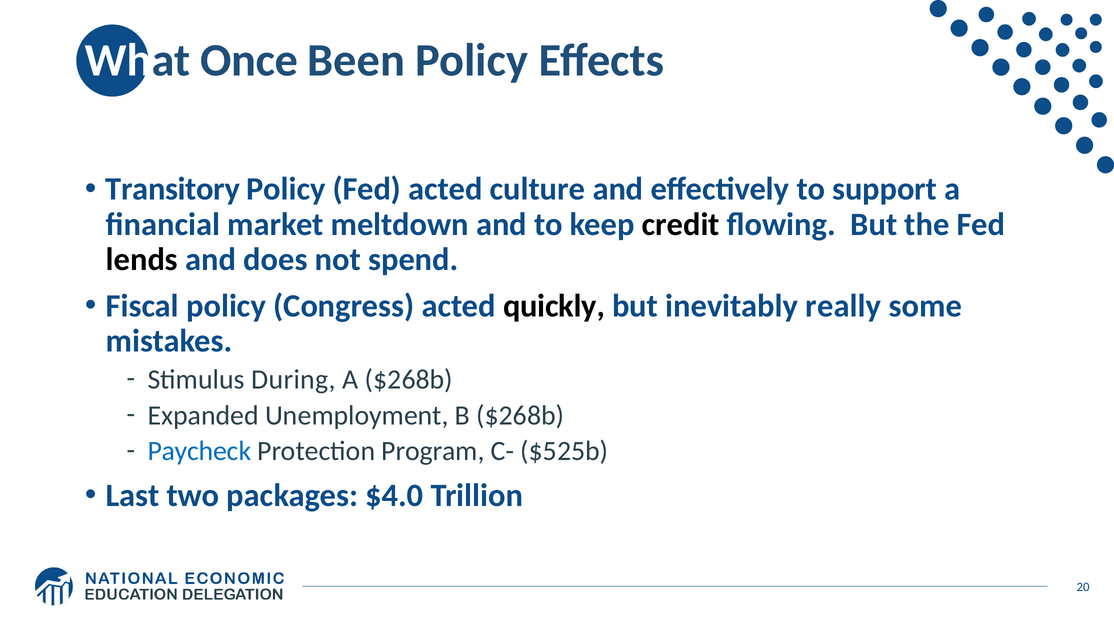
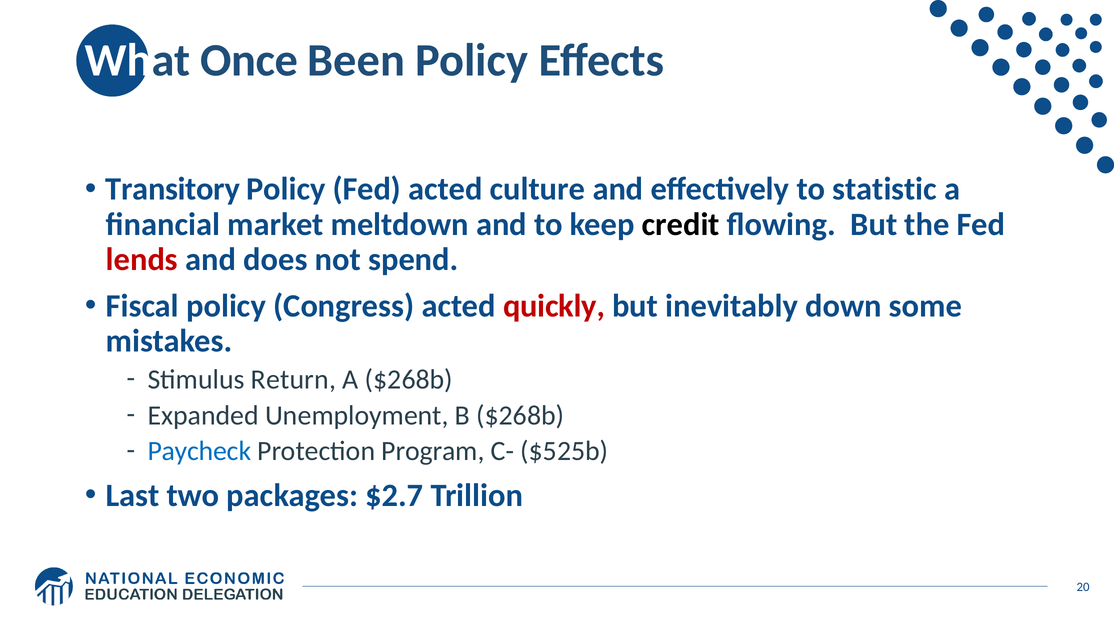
support: support -> statistic
lends colour: black -> red
quickly colour: black -> red
really: really -> down
During: During -> Return
$4.0: $4.0 -> $2.7
